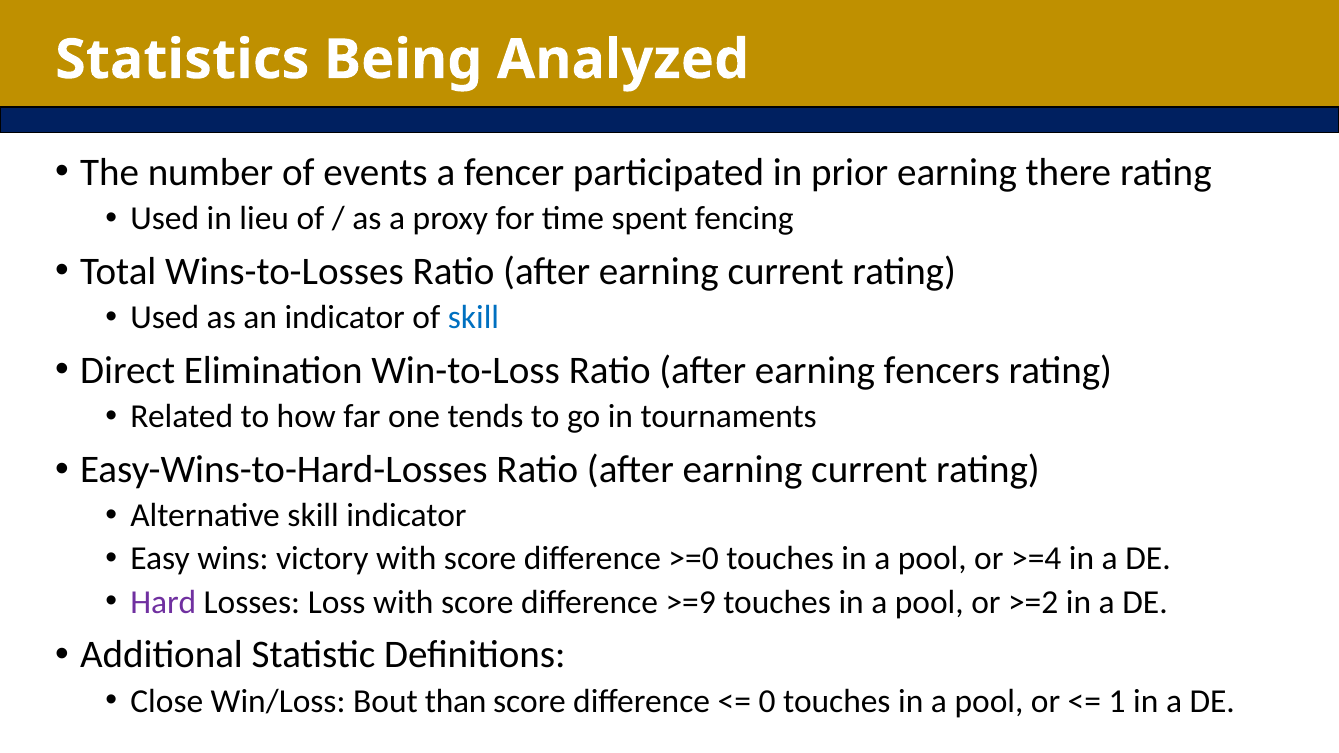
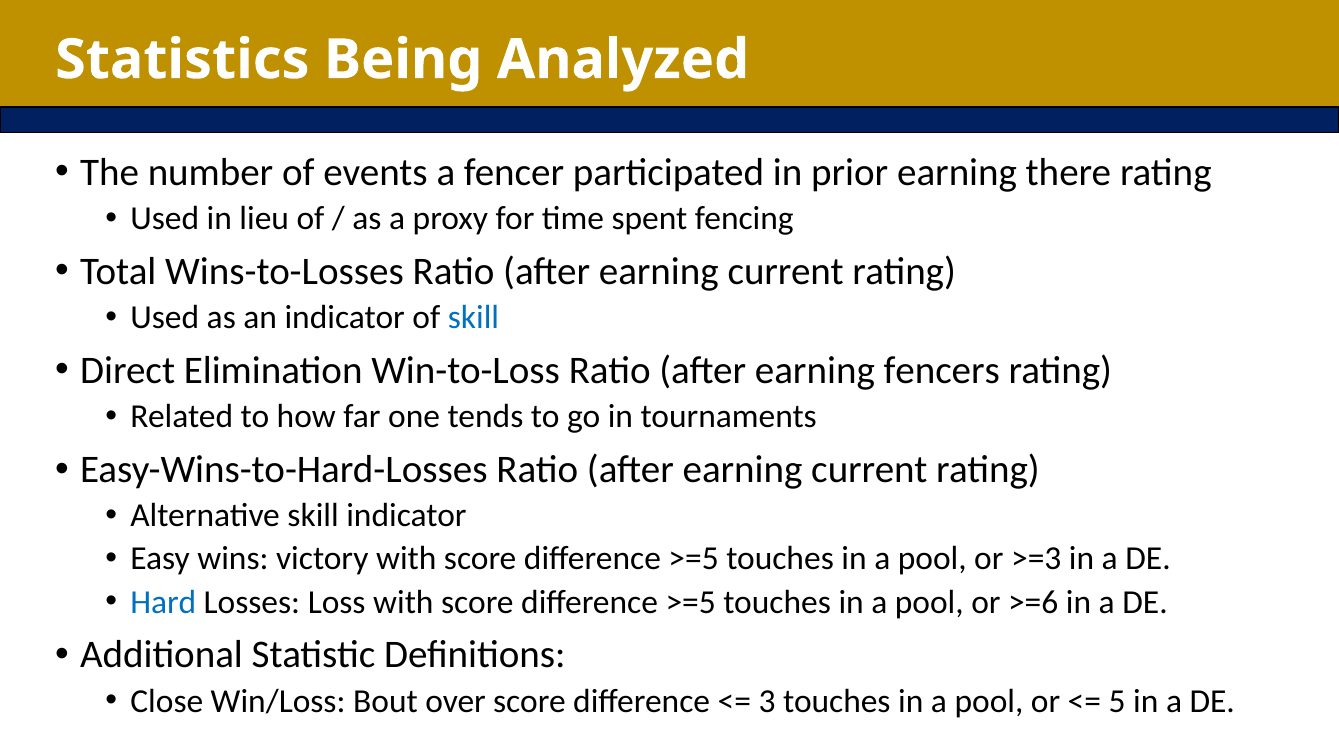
>=0 at (694, 559): >=0 -> >=5
>=4: >=4 -> >=3
Hard colour: purple -> blue
>=9 at (691, 602): >=9 -> >=5
>=2: >=2 -> >=6
than: than -> over
0: 0 -> 3
1: 1 -> 5
